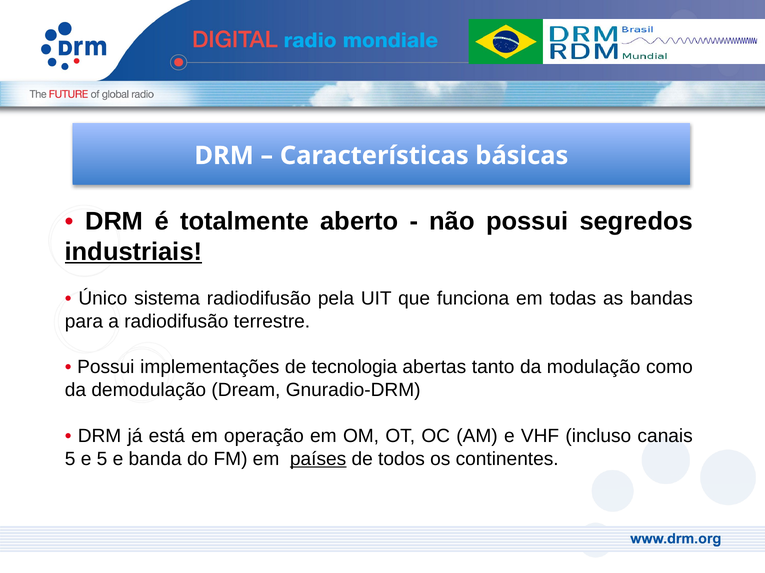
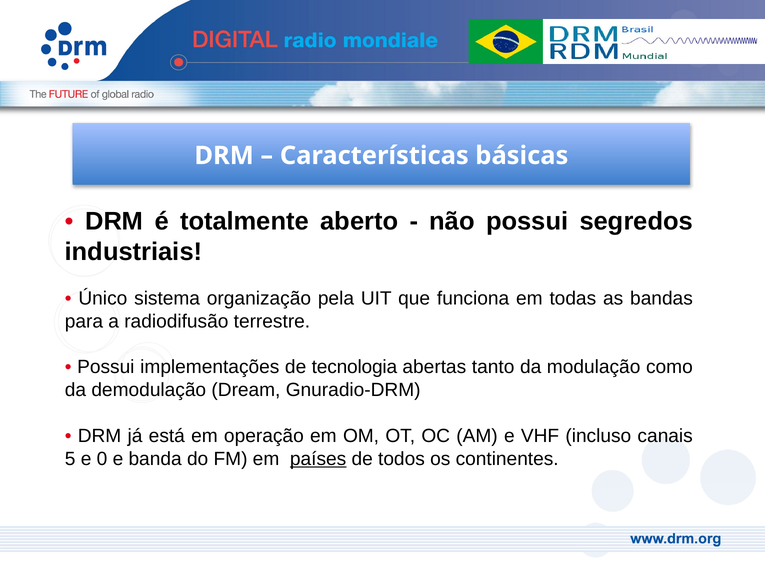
industriais underline: present -> none
sistema radiodifusão: radiodifusão -> organização
e 5: 5 -> 0
